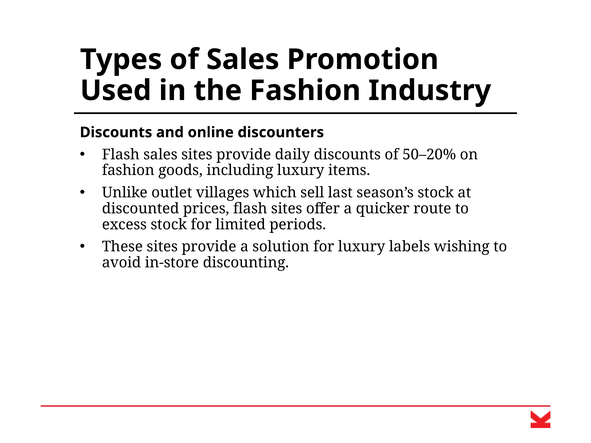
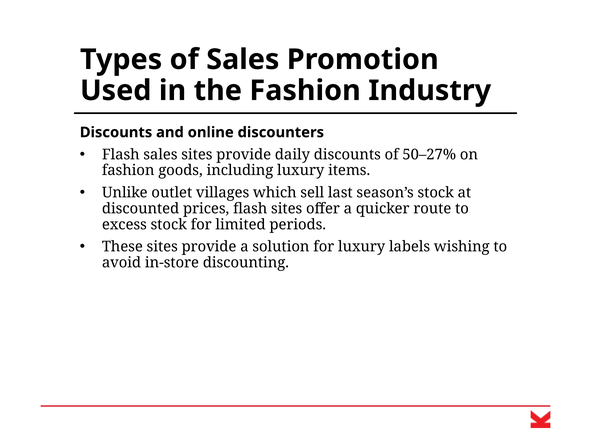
50–20%: 50–20% -> 50–27%
